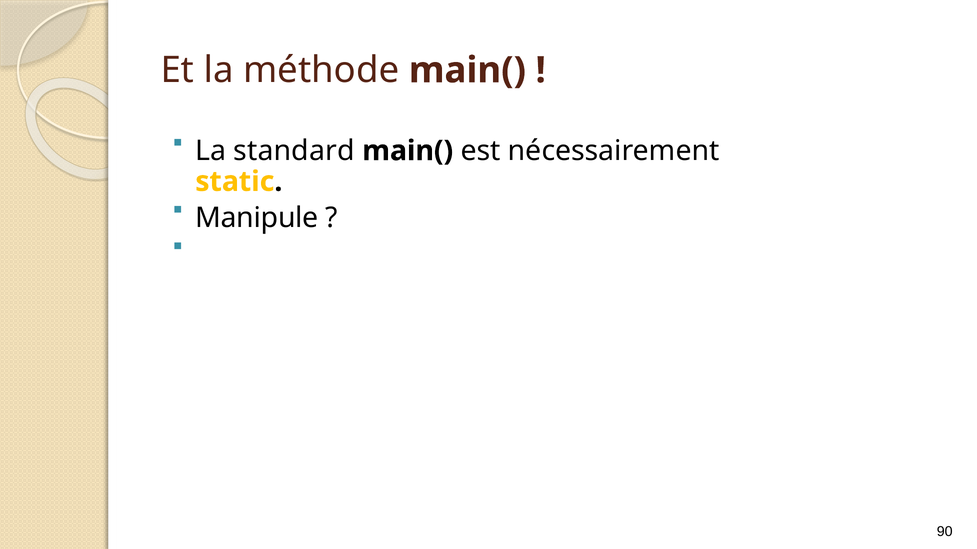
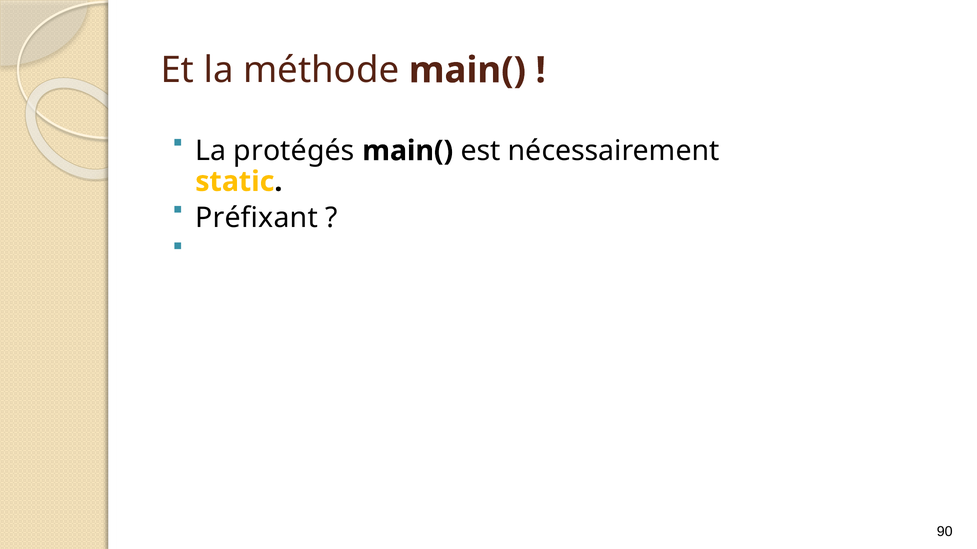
standard: standard -> protégés
Manipule: Manipule -> Préfixant
